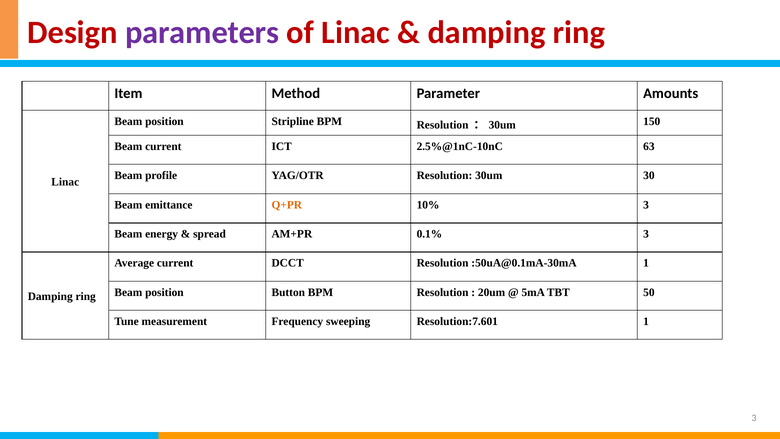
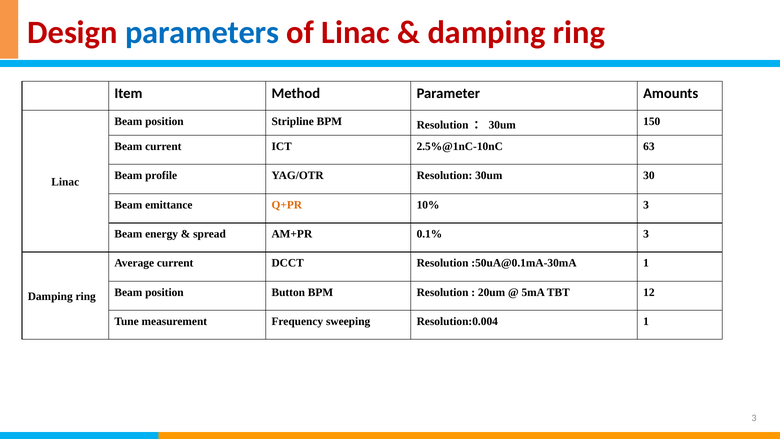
parameters colour: purple -> blue
50: 50 -> 12
Resolution:7.601: Resolution:7.601 -> Resolution:0.004
